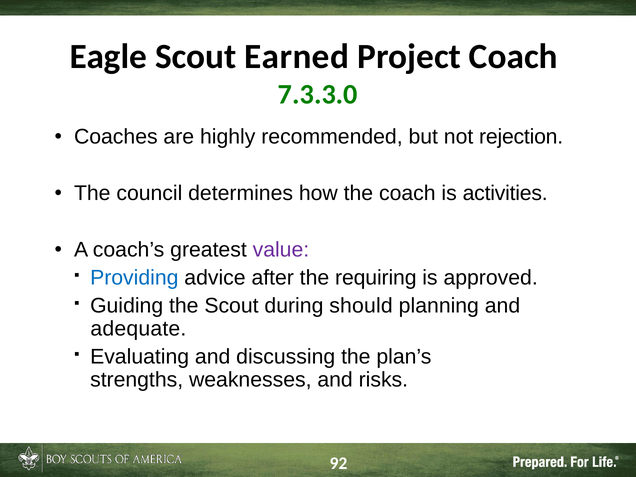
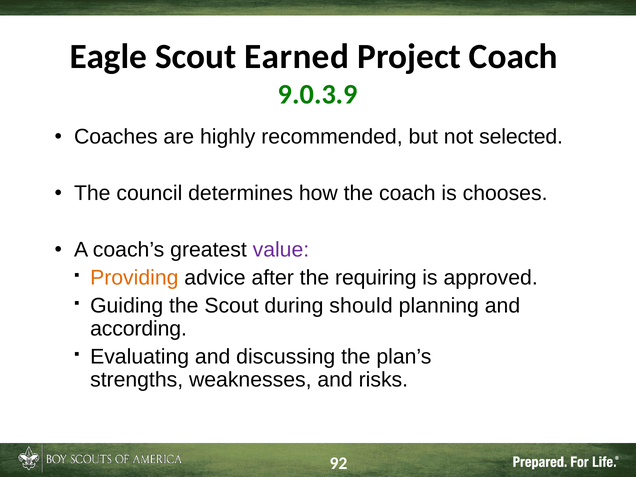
7.3.3.0: 7.3.3.0 -> 9.0.3.9
rejection: rejection -> selected
activities: activities -> chooses
Providing colour: blue -> orange
adequate: adequate -> according
